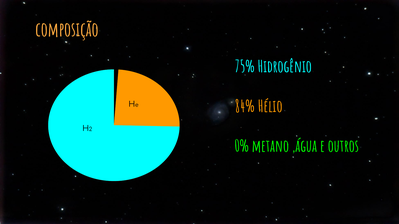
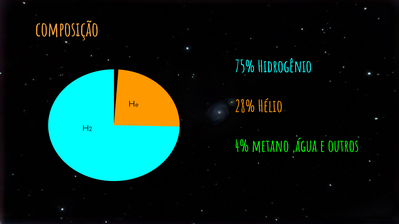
84%: 84% -> 28%
0%: 0% -> 4%
